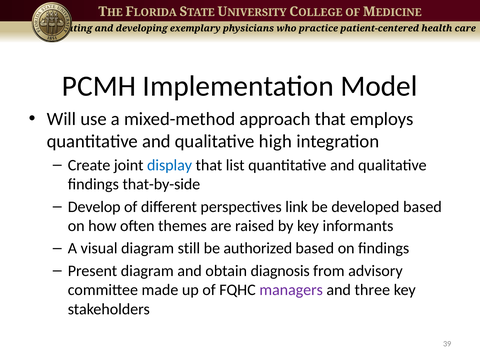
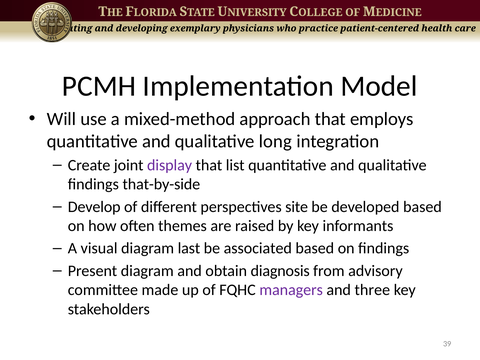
high: high -> long
display colour: blue -> purple
link: link -> site
still: still -> last
authorized: authorized -> associated
